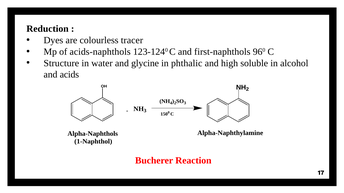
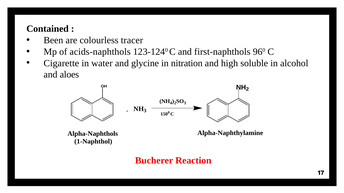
Reduction: Reduction -> Contained
Dyes: Dyes -> Been
Structure: Structure -> Cigarette
phthalic: phthalic -> nitration
acids: acids -> aloes
